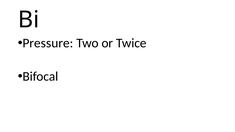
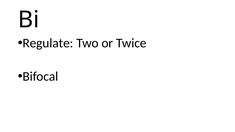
Pressure: Pressure -> Regulate
